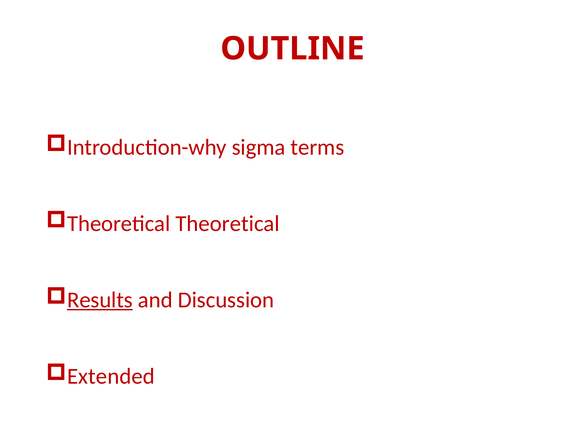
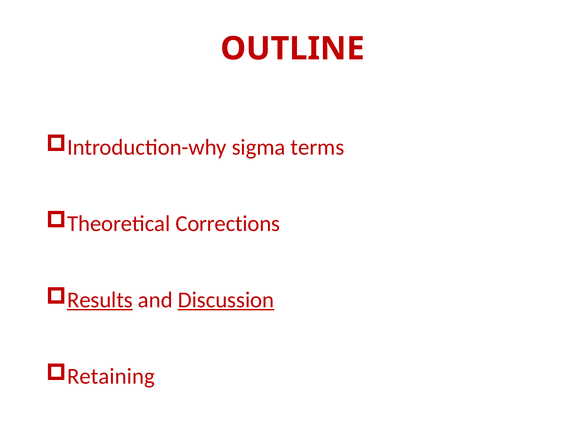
Theoretical Theoretical: Theoretical -> Corrections
Discussion underline: none -> present
Extended: Extended -> Retaining
